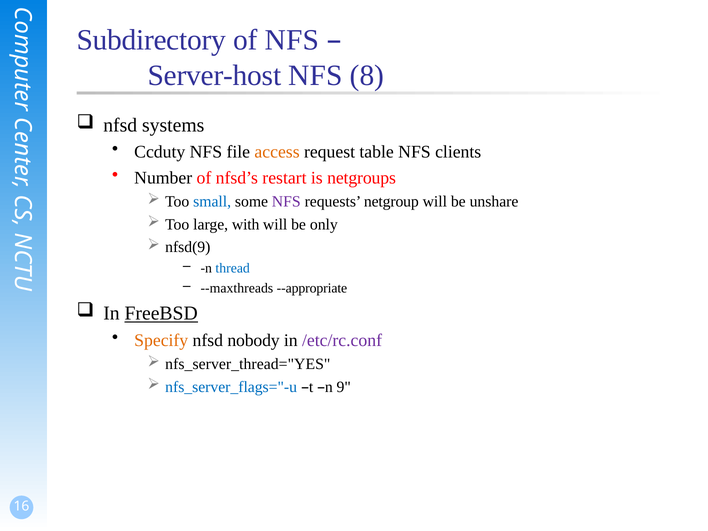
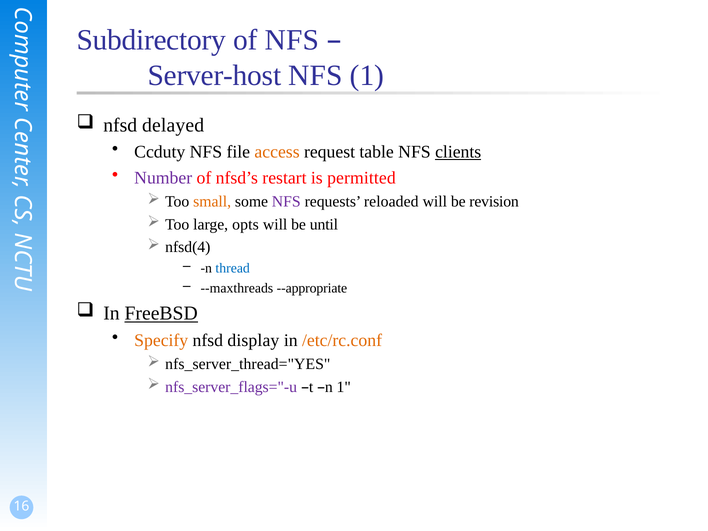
NFS 8: 8 -> 1
systems: systems -> delayed
clients underline: none -> present
Number colour: black -> purple
netgroups: netgroups -> permitted
small colour: blue -> orange
netgroup: netgroup -> reloaded
unshare: unshare -> revision
with: with -> opts
only: only -> until
nfsd(9: nfsd(9 -> nfsd(4
nobody: nobody -> display
/etc/rc.conf colour: purple -> orange
nfs_server_flags="-u colour: blue -> purple
n 9: 9 -> 1
